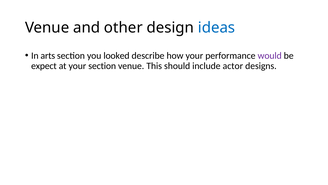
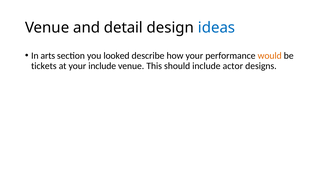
other: other -> detail
would colour: purple -> orange
expect: expect -> tickets
your section: section -> include
